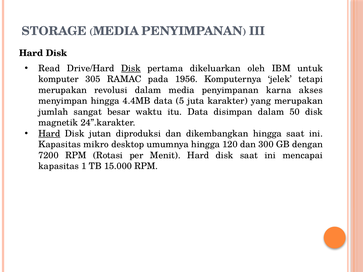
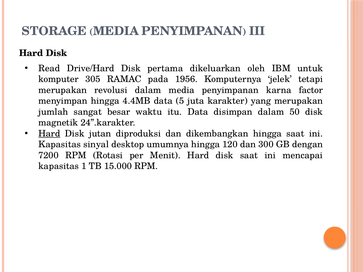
Disk at (131, 68) underline: present -> none
akses: akses -> factor
mikro: mikro -> sinyal
